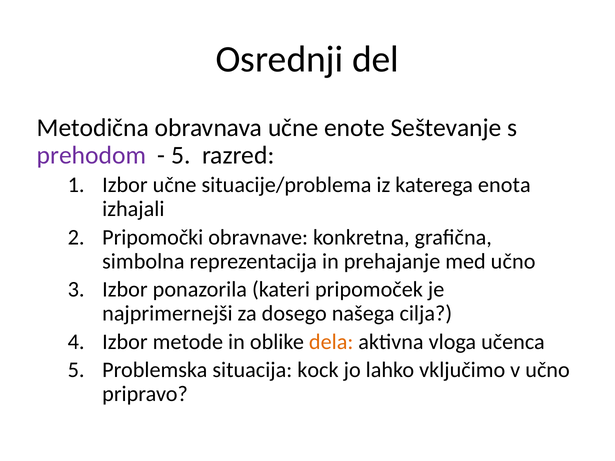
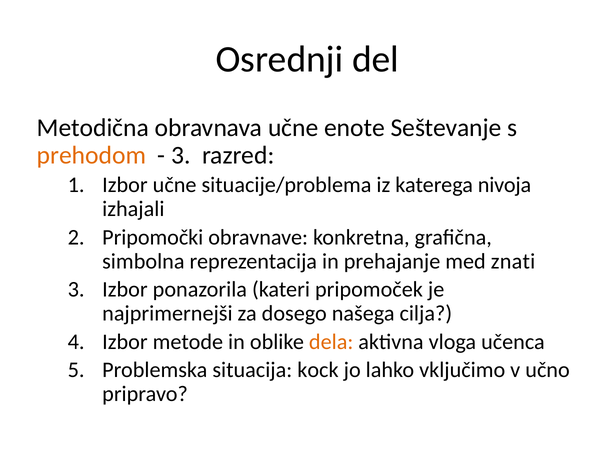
prehodom colour: purple -> orange
5 at (181, 156): 5 -> 3
enota: enota -> nivoja
med učno: učno -> znati
